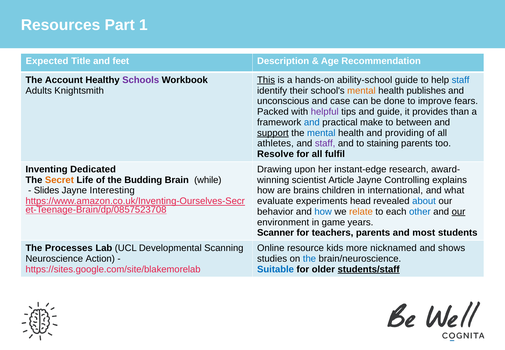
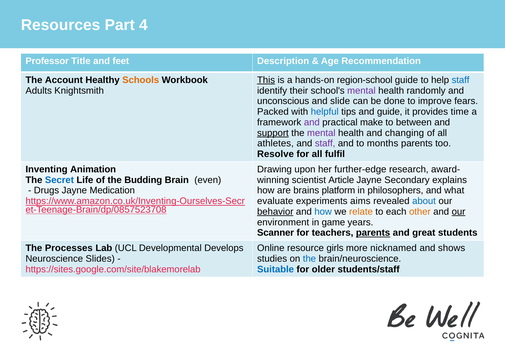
1: 1 -> 4
Expected: Expected -> Professor
Schools colour: purple -> orange
ability-school: ability-school -> region-school
mental at (361, 90) colour: orange -> purple
publishes: publishes -> randomly
case: case -> slide
helpful colour: purple -> blue
than: than -> time
and at (312, 122) colour: blue -> purple
mental at (321, 133) colour: blue -> purple
providing: providing -> changing
staining: staining -> months
Dedicated: Dedicated -> Animation
instant-edge: instant-edge -> further-edge
Secret colour: orange -> blue
while: while -> even
Controlling: Controlling -> Secondary
Slides: Slides -> Drugs
Interesting: Interesting -> Medication
children: children -> platform
international: international -> philosophers
head: head -> aims
behavior underline: none -> present
other colour: blue -> orange
parents at (373, 233) underline: none -> present
most: most -> great
kids: kids -> girls
Scanning: Scanning -> Develops
Action: Action -> Slides
students/staff underline: present -> none
